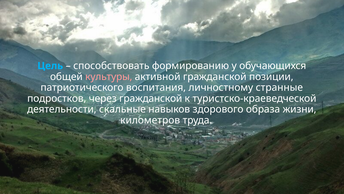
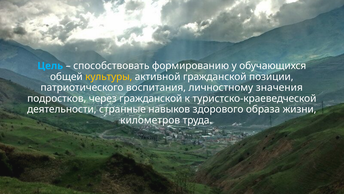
культуры colour: pink -> yellow
странные: странные -> значения
скальные: скальные -> странные
